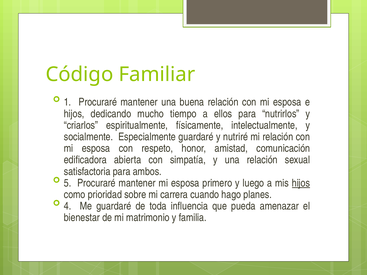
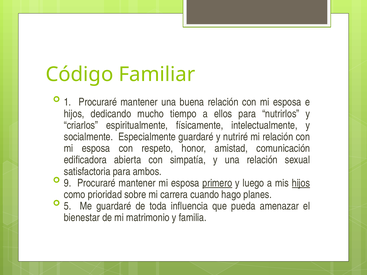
5: 5 -> 9
primero underline: none -> present
4: 4 -> 5
